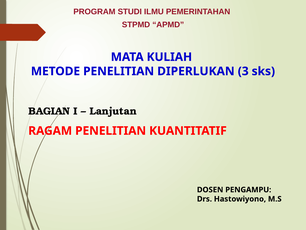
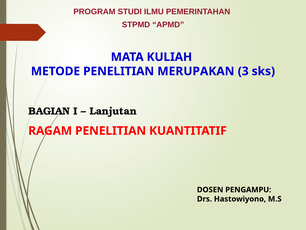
DIPERLUKAN: DIPERLUKAN -> MERUPAKAN
